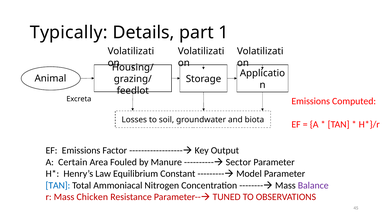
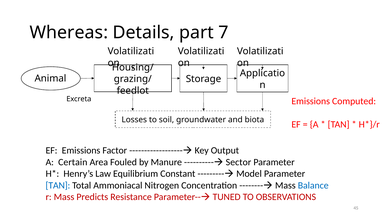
Typically: Typically -> Whereas
1: 1 -> 7
Balance colour: purple -> blue
Chicken: Chicken -> Predicts
